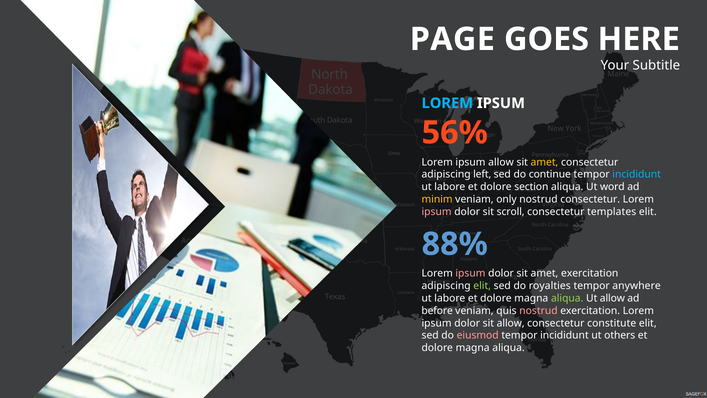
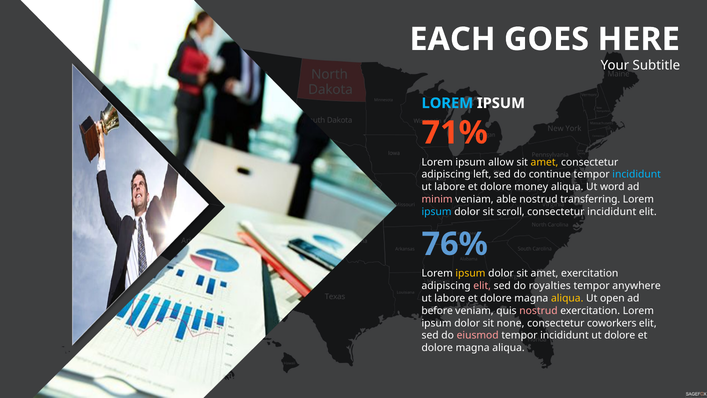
PAGE: PAGE -> EACH
56%: 56% -> 71%
section: section -> money
minim colour: yellow -> pink
only: only -> able
nostrud consectetur: consectetur -> transferring
ipsum at (437, 212) colour: pink -> light blue
consectetur templates: templates -> incididunt
88%: 88% -> 76%
ipsum at (470, 273) colour: pink -> yellow
elit at (482, 286) colour: light green -> pink
aliqua at (567, 298) colour: light green -> yellow
Ut allow: allow -> open
sit allow: allow -> none
constitute: constitute -> coworkers
ut others: others -> dolore
